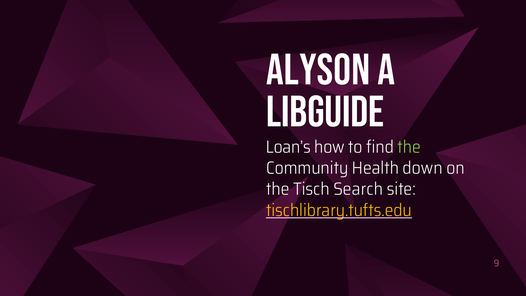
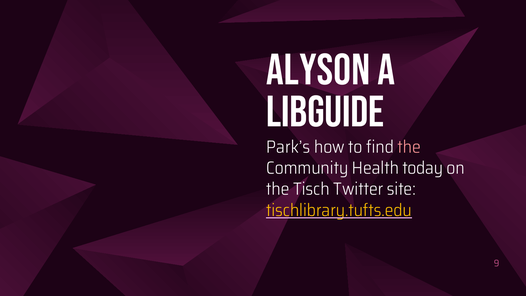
Loan’s: Loan’s -> Park’s
the at (409, 147) colour: light green -> pink
down: down -> today
Search: Search -> Twitter
